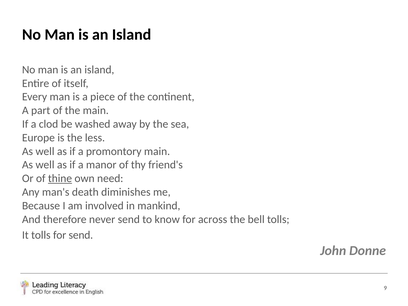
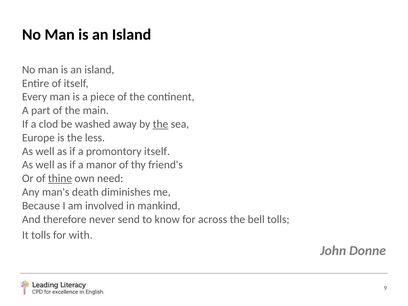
the at (161, 124) underline: none -> present
promontory main: main -> itself
for send: send -> with
